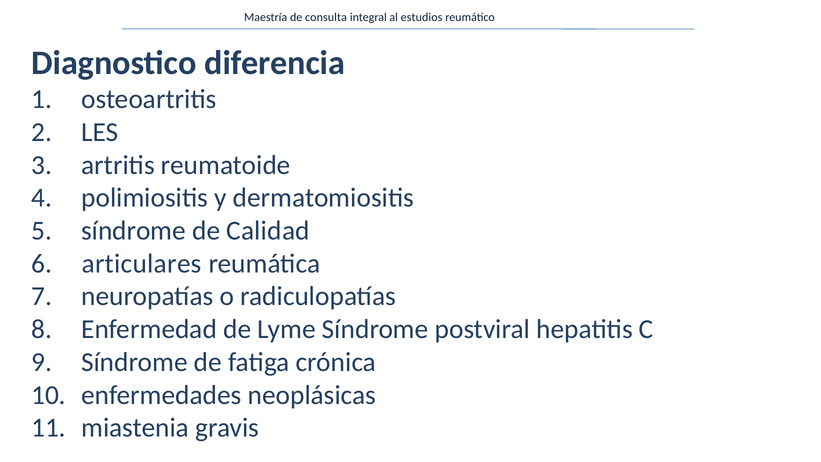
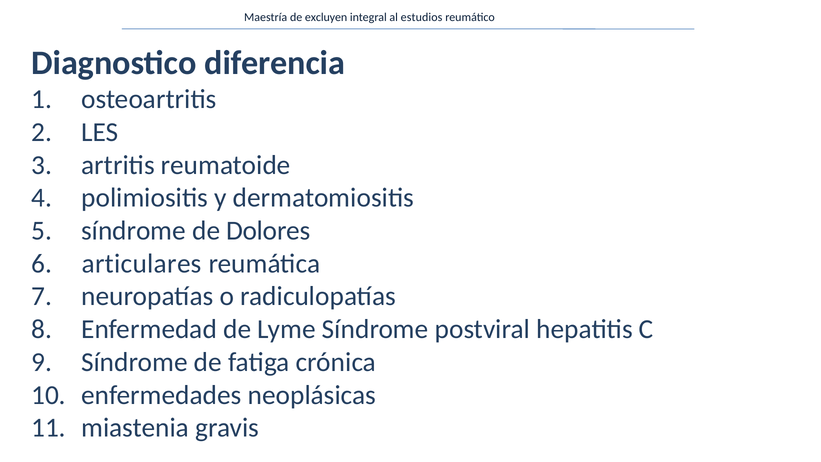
consulta: consulta -> excluyen
Calidad: Calidad -> Dolores
